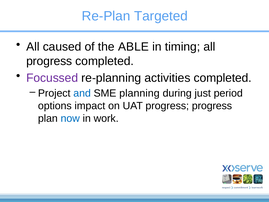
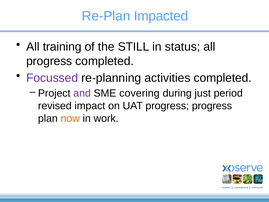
Targeted: Targeted -> Impacted
caused: caused -> training
ABLE: ABLE -> STILL
timing: timing -> status
and colour: blue -> purple
planning: planning -> covering
options: options -> revised
now colour: blue -> orange
